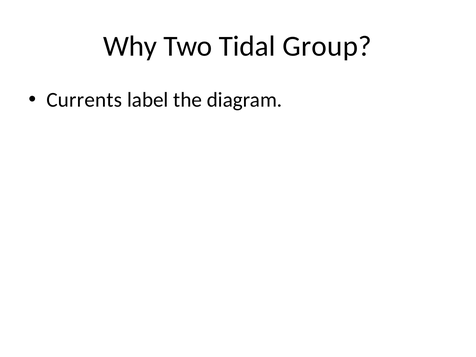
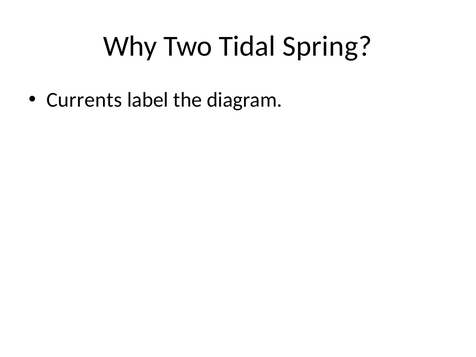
Group: Group -> Spring
